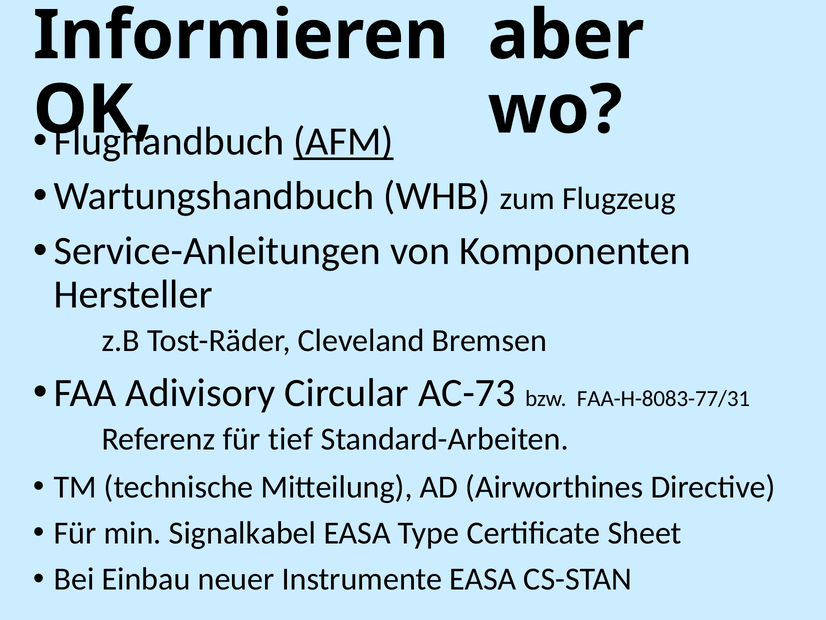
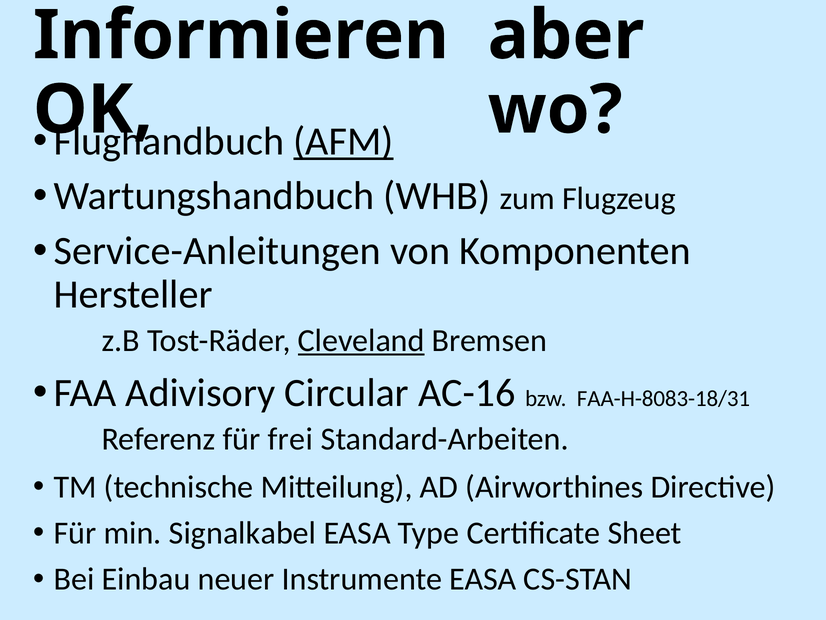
Cleveland underline: none -> present
AC-73: AC-73 -> AC-16
FAA-H-8083-77/31: FAA-H-8083-77/31 -> FAA-H-8083-18/31
tief: tief -> frei
